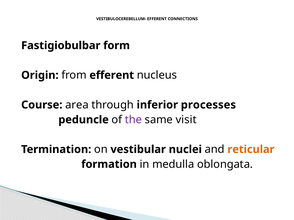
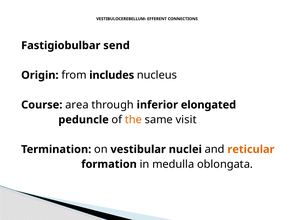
form: form -> send
from efferent: efferent -> includes
processes: processes -> elongated
the colour: purple -> orange
